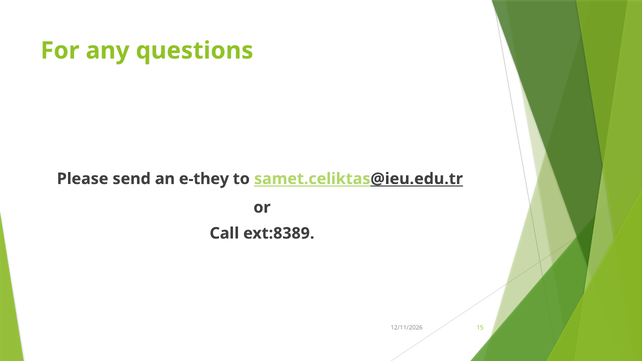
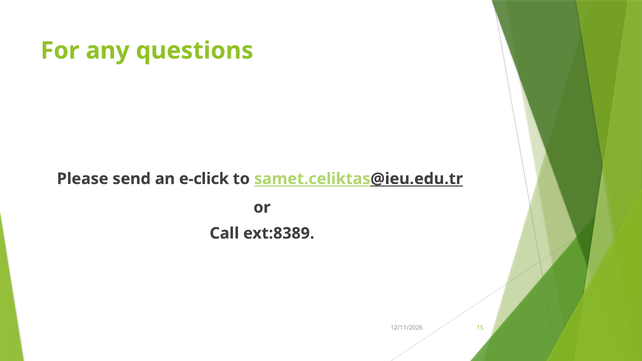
e-they: e-they -> e-click
